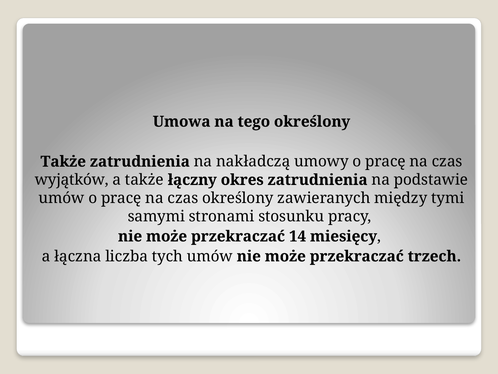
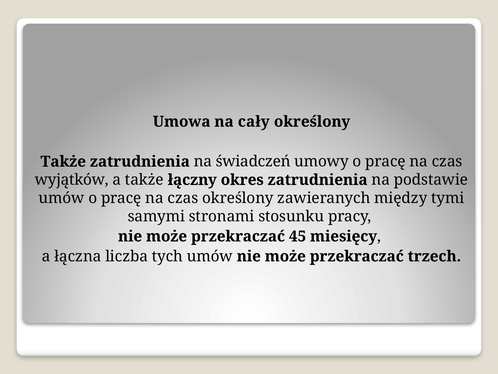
tego: tego -> cały
nakładczą: nakładczą -> świadczeń
14: 14 -> 45
